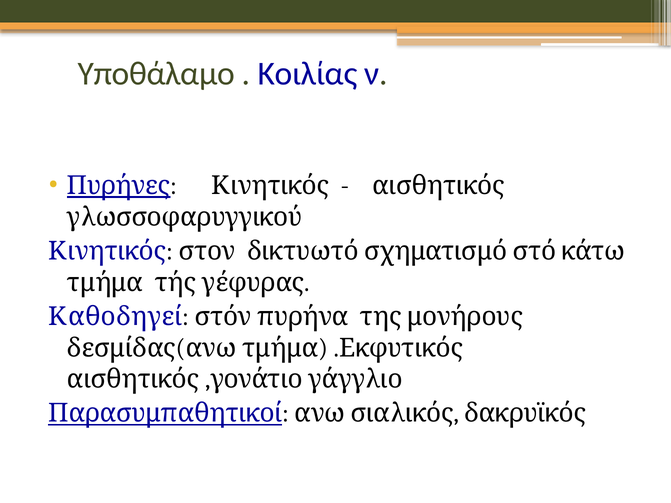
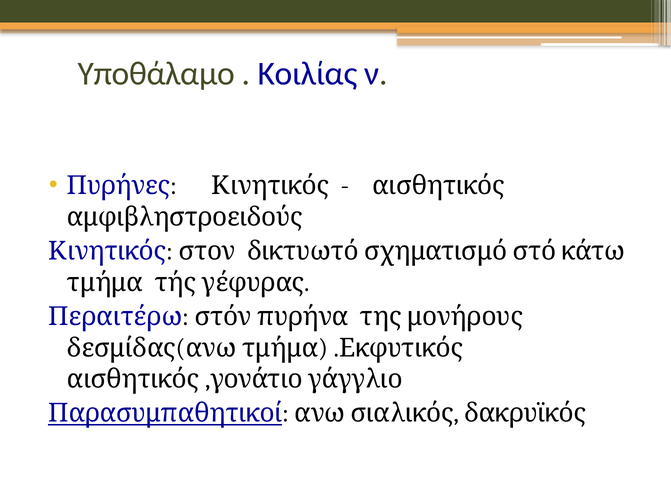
Πυρήνες underline: present -> none
γλωσσοφαρυγγικού: γλωσσοφαρυγγικού -> αμφιβληστροειδούς
Καθοδηγεί: Καθοδηγεί -> Περαιτέρω
